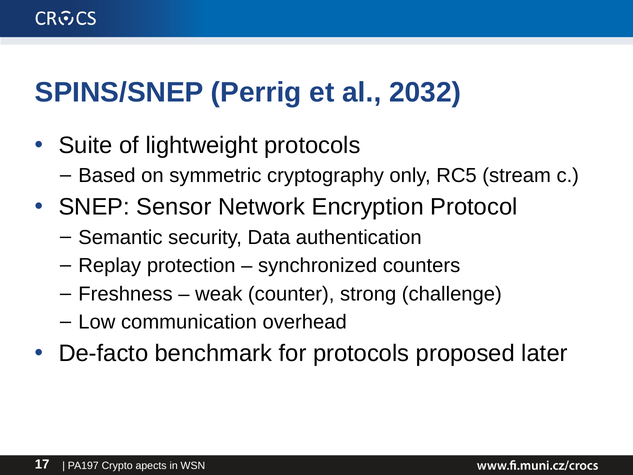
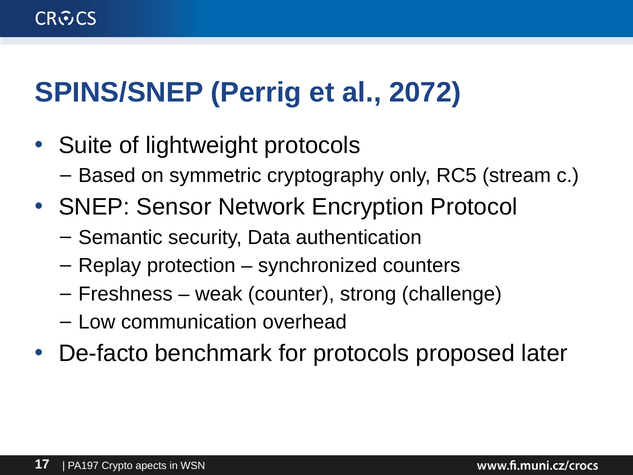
2032: 2032 -> 2072
